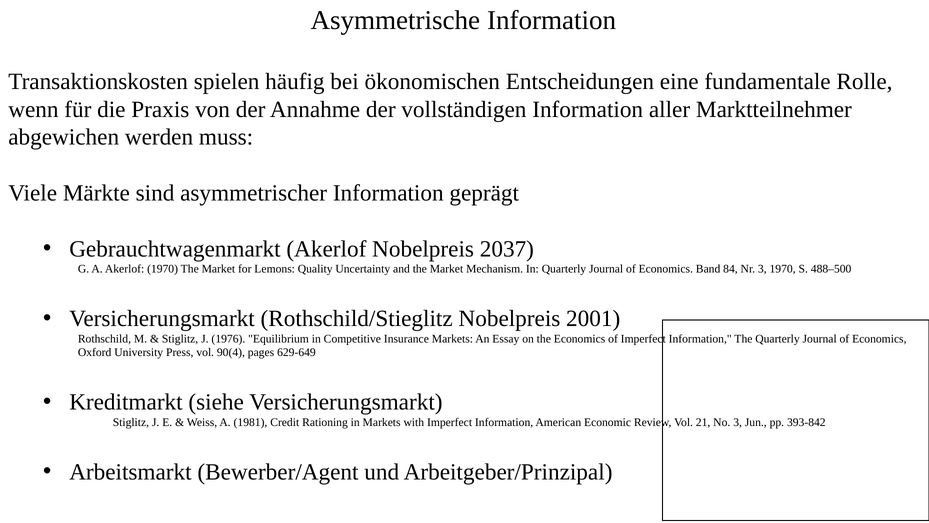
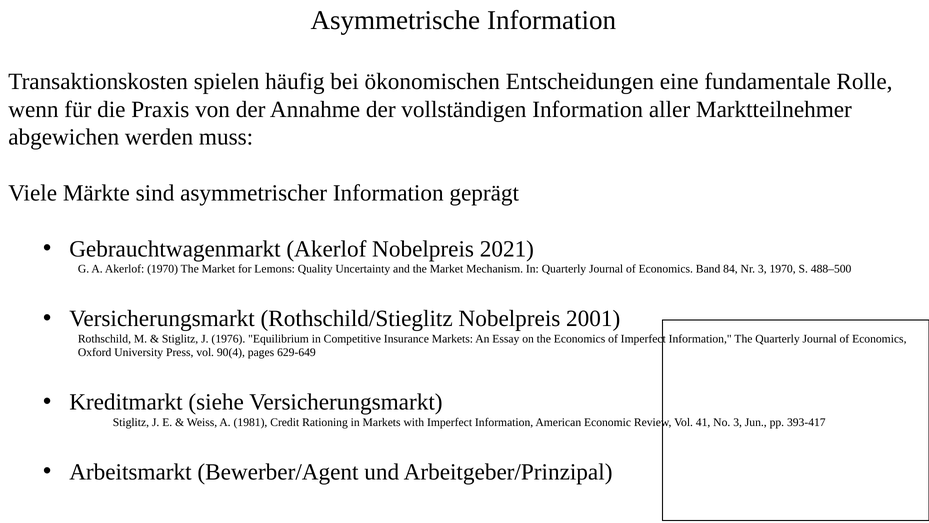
2037: 2037 -> 2021
21: 21 -> 41
393-842: 393-842 -> 393-417
